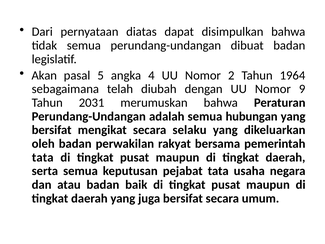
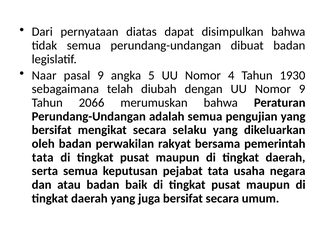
Akan: Akan -> Naar
pasal 5: 5 -> 9
4: 4 -> 5
2: 2 -> 4
1964: 1964 -> 1930
2031: 2031 -> 2066
hubungan: hubungan -> pengujian
